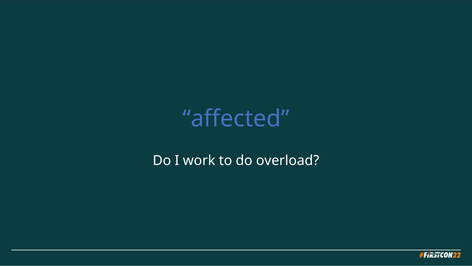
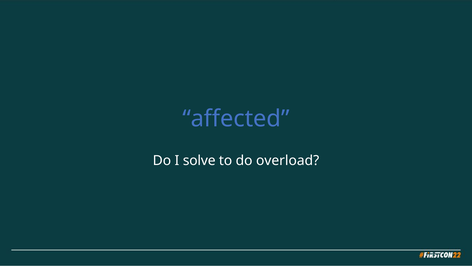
work: work -> solve
